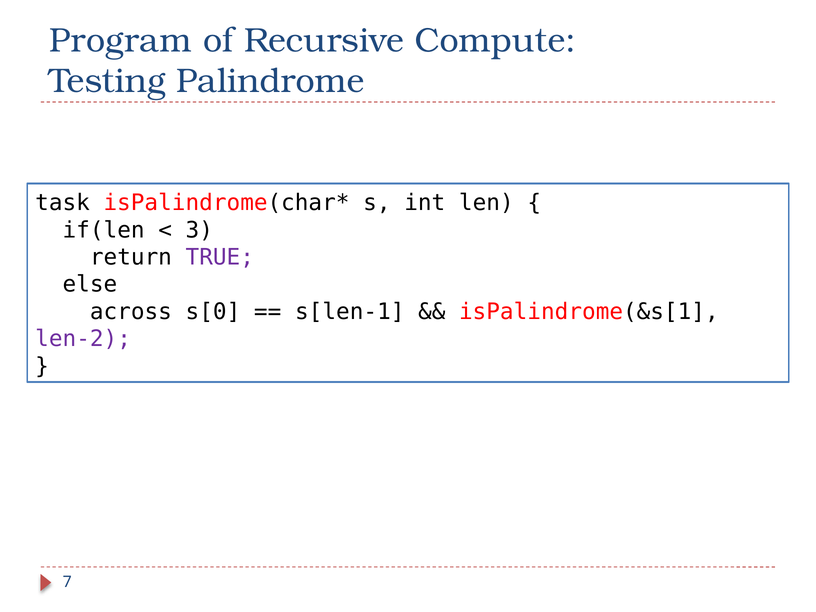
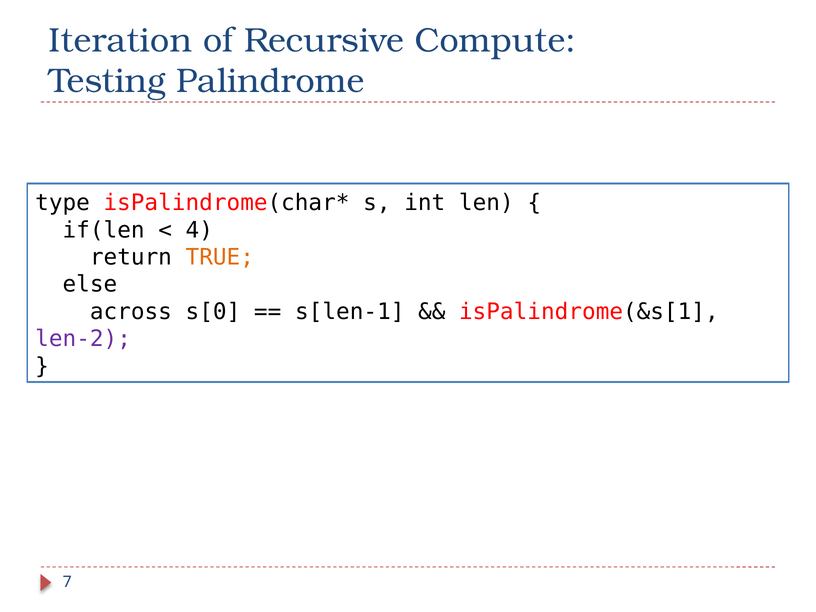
Program: Program -> Iteration
task: task -> type
3: 3 -> 4
TRUE colour: purple -> orange
